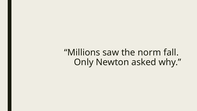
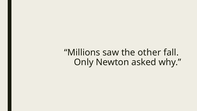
norm: norm -> other
